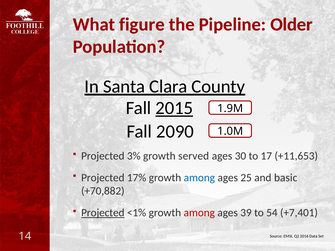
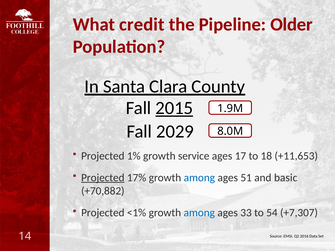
figure: figure -> credit
2090: 2090 -> 2029
1.0M: 1.0M -> 8.0M
3%: 3% -> 1%
served: served -> service
30: 30 -> 17
17: 17 -> 18
Projected at (103, 178) underline: none -> present
25: 25 -> 51
Projected at (103, 213) underline: present -> none
among at (199, 213) colour: red -> blue
39: 39 -> 33
+7,401: +7,401 -> +7,307
